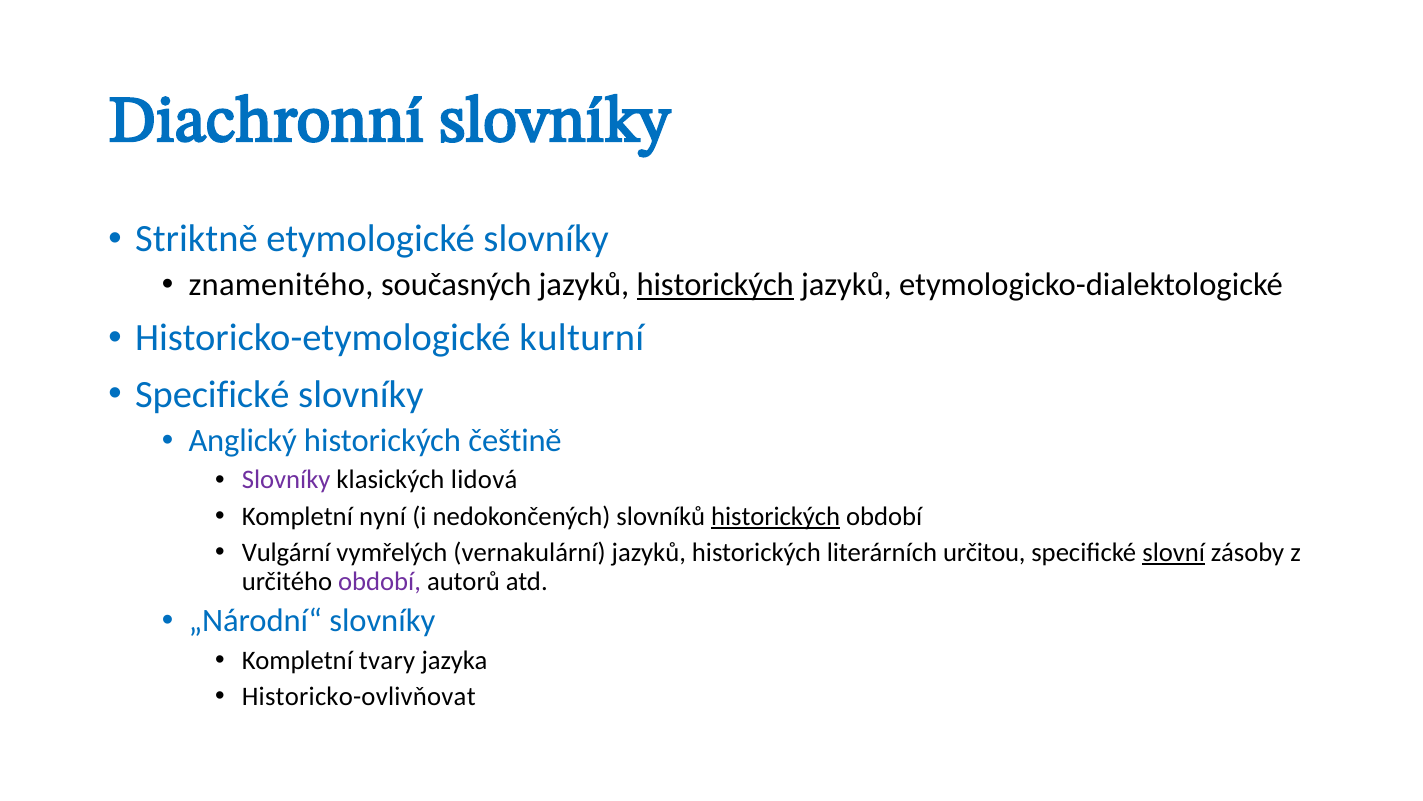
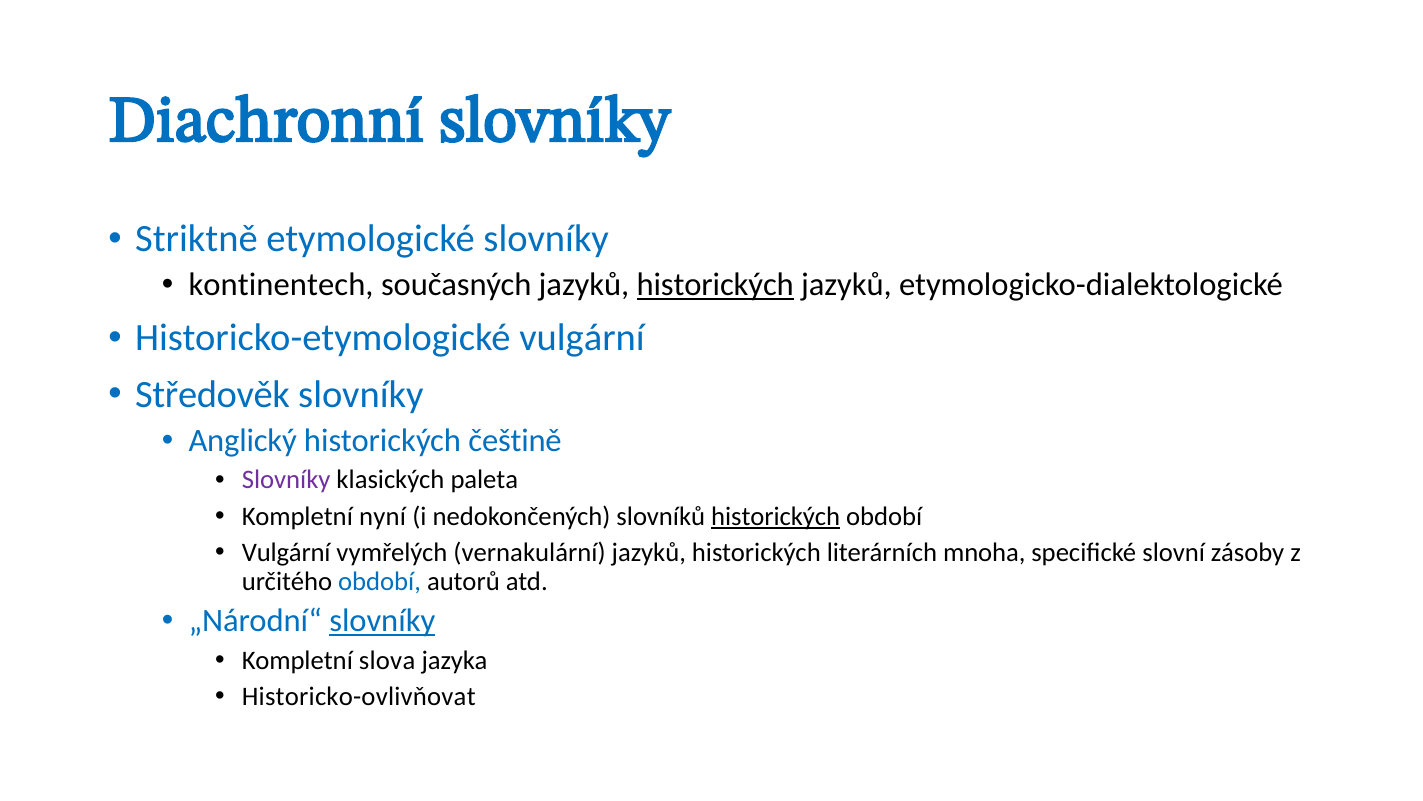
znamenitého: znamenitého -> kontinentech
Historicko-etymologické kulturní: kulturní -> vulgární
Specifické at (212, 394): Specifické -> Středověk
lidová: lidová -> paleta
určitou: určitou -> mnoha
slovní underline: present -> none
období at (380, 581) colour: purple -> blue
slovníky at (382, 620) underline: none -> present
tvary: tvary -> slova
